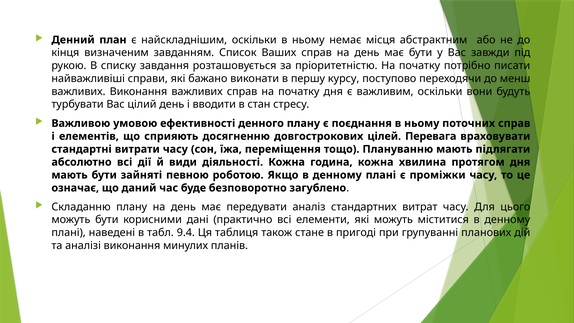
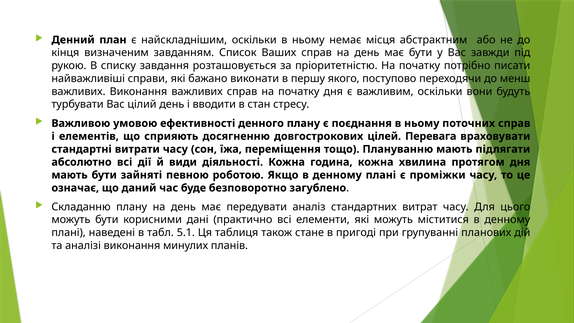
курсу: курсу -> якого
9.4: 9.4 -> 5.1
